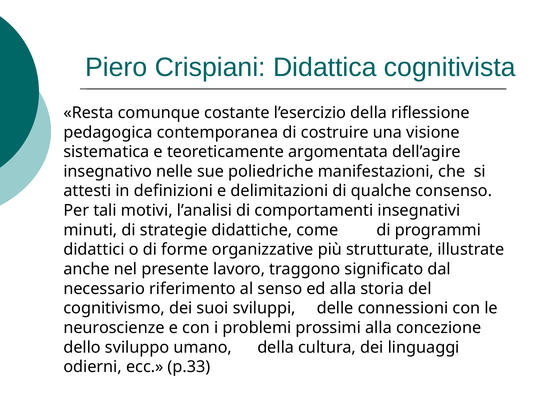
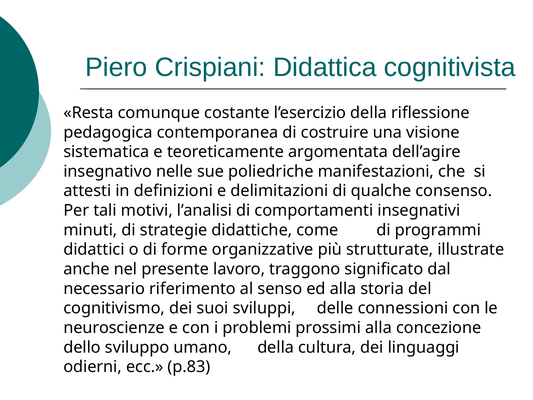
p.33: p.33 -> p.83
